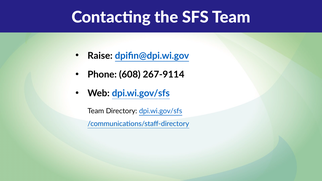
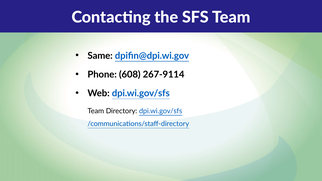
Raise: Raise -> Same
